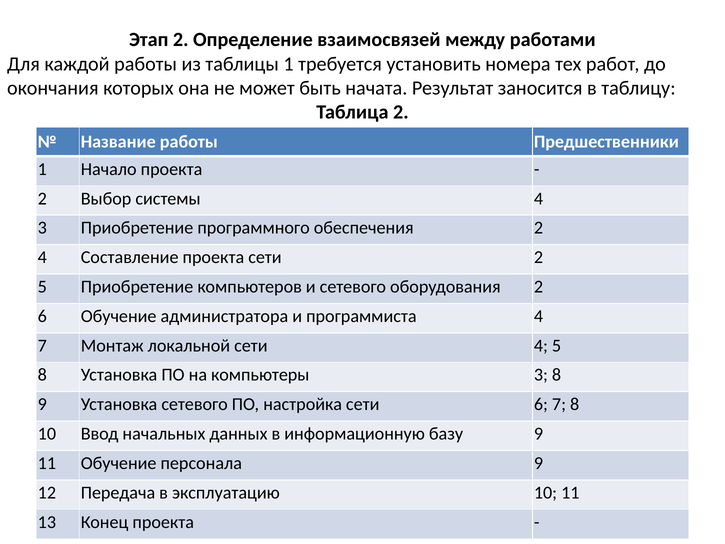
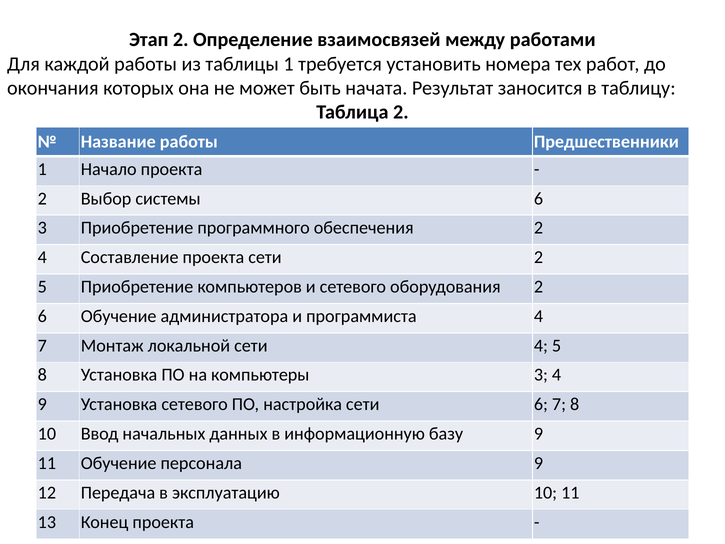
системы 4: 4 -> 6
3 8: 8 -> 4
